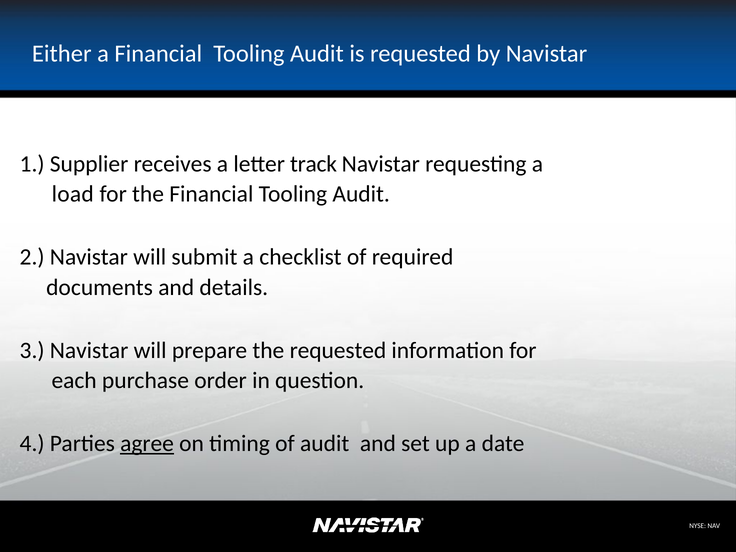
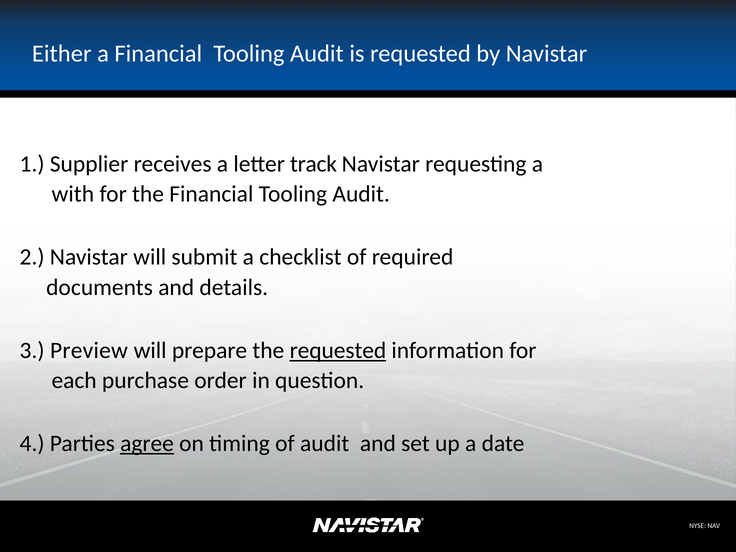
load: load -> with
3 Navistar: Navistar -> Preview
requested at (338, 350) underline: none -> present
